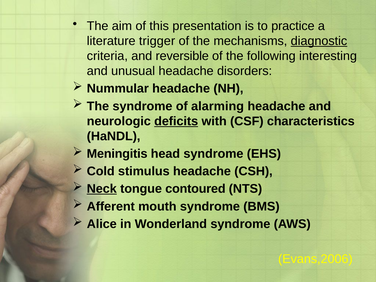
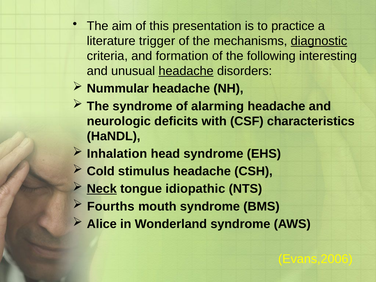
reversible: reversible -> formation
headache at (186, 71) underline: none -> present
deficits underline: present -> none
Meningitis: Meningitis -> Inhalation
contoured: contoured -> idiopathic
Afferent: Afferent -> Fourths
